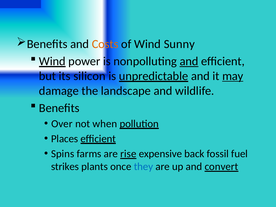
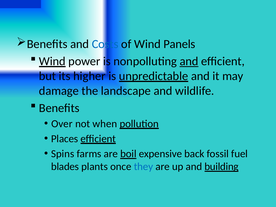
Costs colour: orange -> blue
Sunny: Sunny -> Panels
silicon: silicon -> higher
may underline: present -> none
rise: rise -> boil
strikes: strikes -> blades
convert: convert -> building
